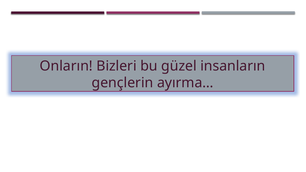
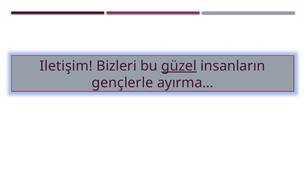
Onların: Onların -> Iletişim
güzel underline: none -> present
gençlerin: gençlerin -> gençlerle
